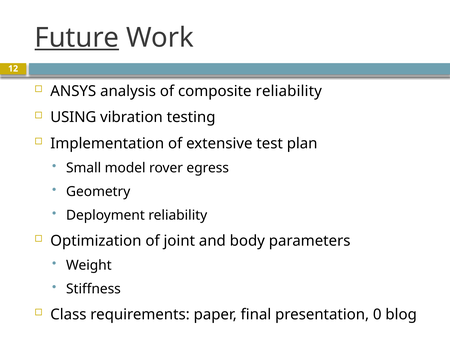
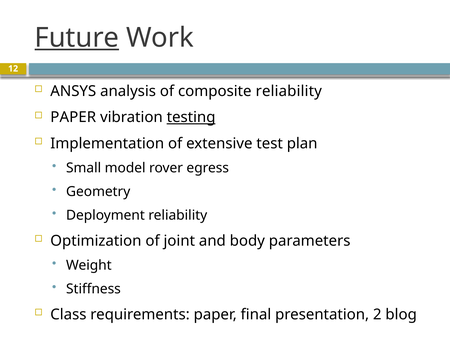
USING at (73, 117): USING -> PAPER
testing underline: none -> present
0: 0 -> 2
